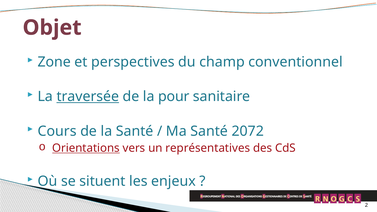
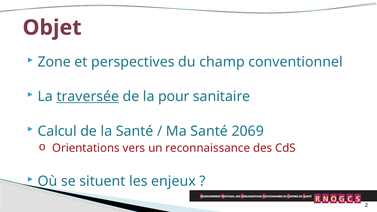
Cours: Cours -> Calcul
2072: 2072 -> 2069
Orientations underline: present -> none
représentatives: représentatives -> reconnaissance
